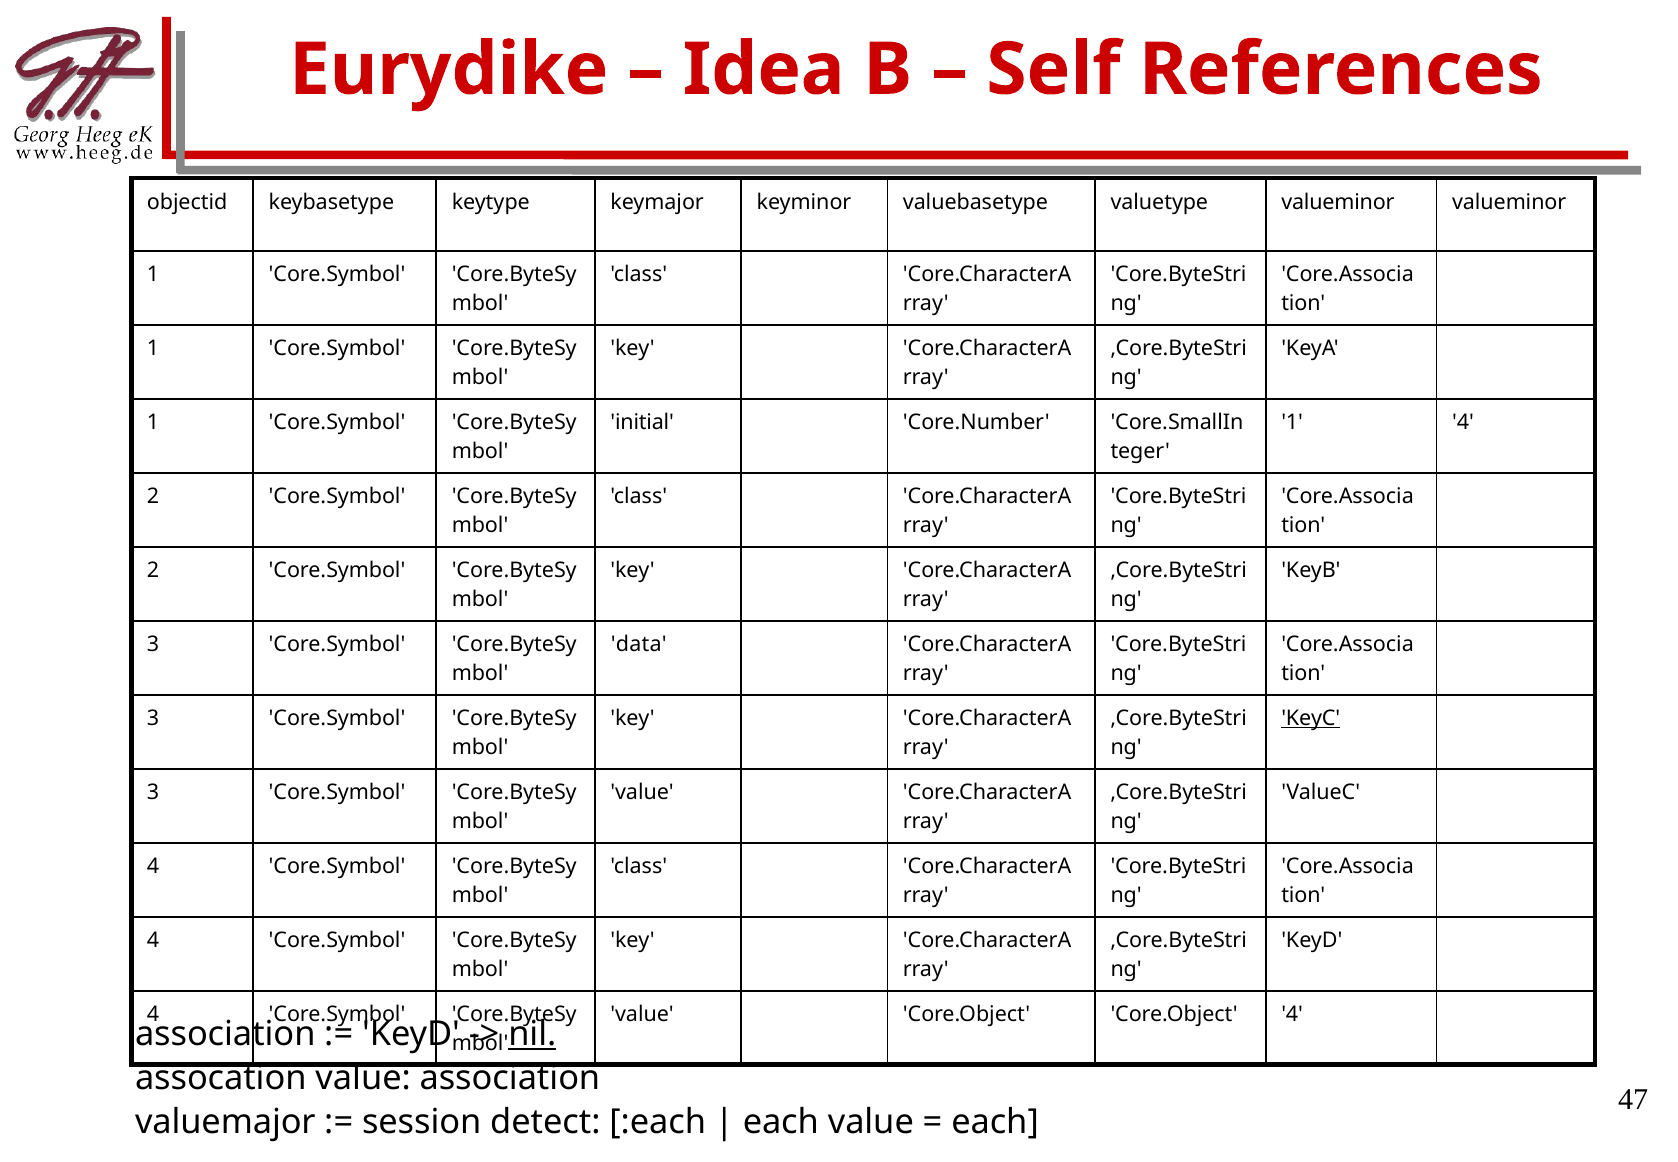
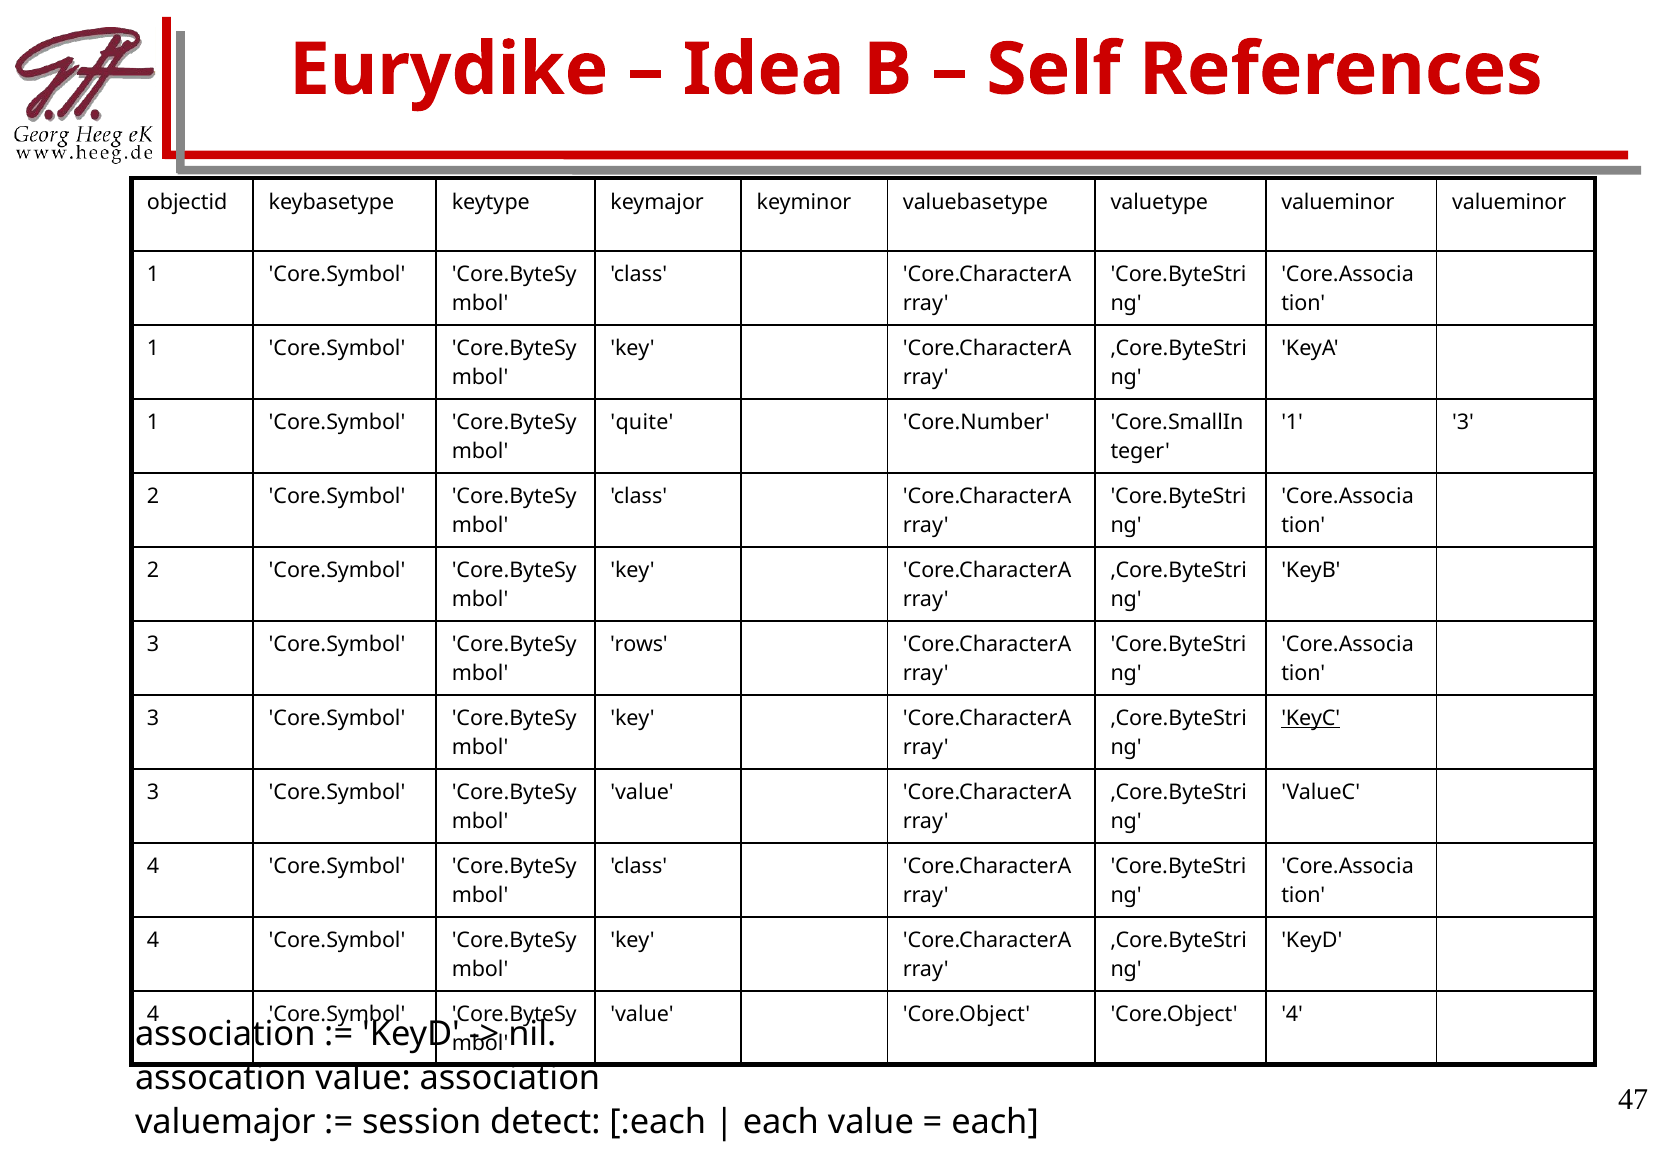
initial: initial -> quite
1 4: 4 -> 3
data: data -> rows
nil underline: present -> none
